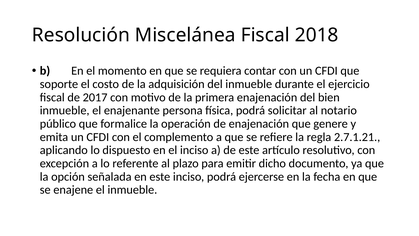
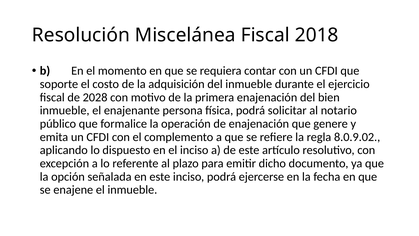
2017: 2017 -> 2028
2.7.1.21: 2.7.1.21 -> 8.0.9.02
